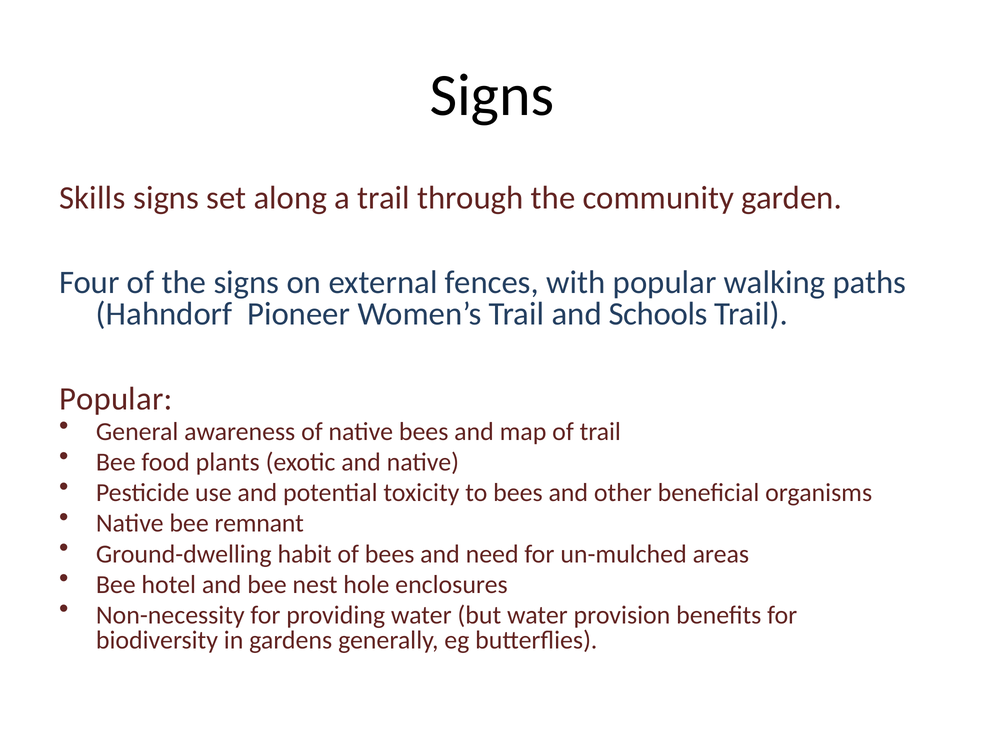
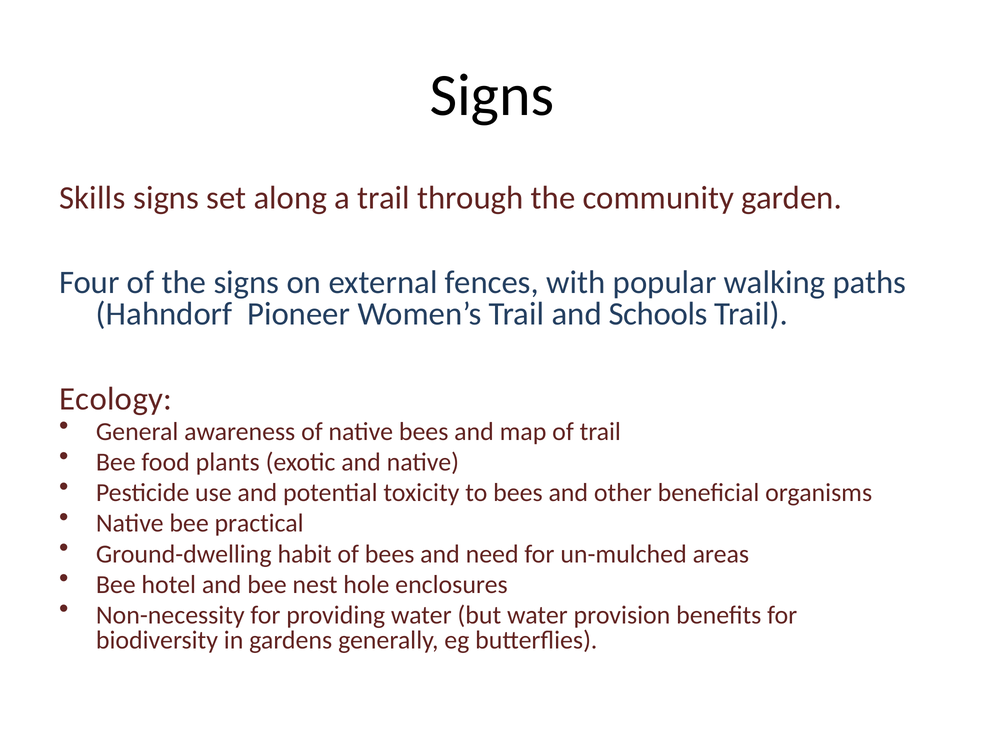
Popular at (116, 399): Popular -> Ecology
remnant: remnant -> practical
